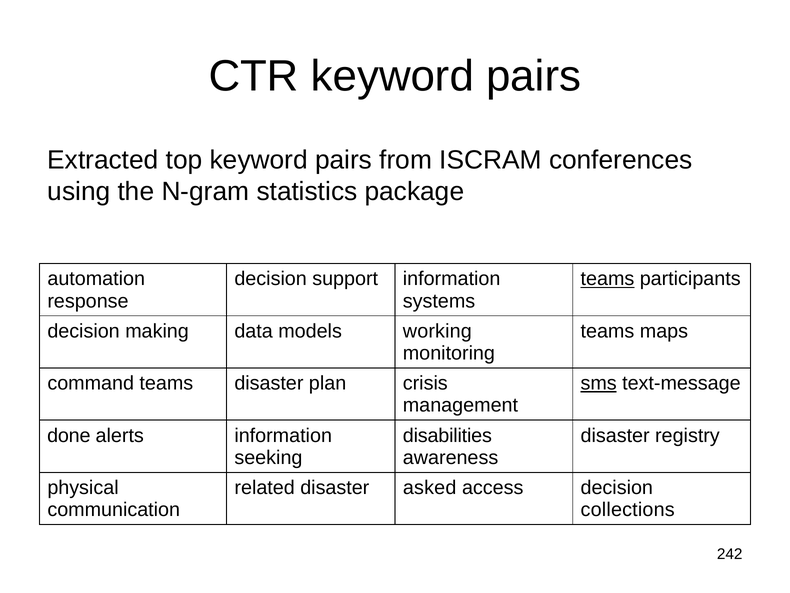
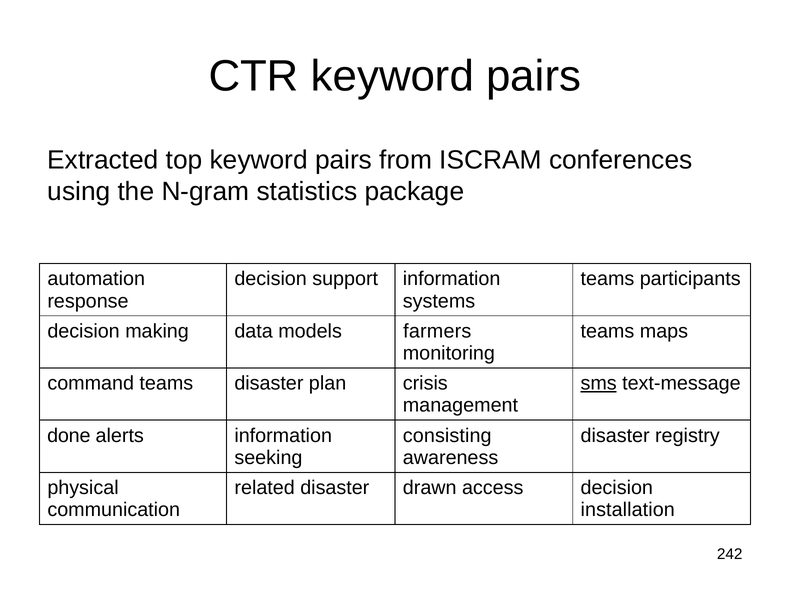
teams at (607, 279) underline: present -> none
working: working -> farmers
disabilities: disabilities -> consisting
asked: asked -> drawn
collections: collections -> installation
